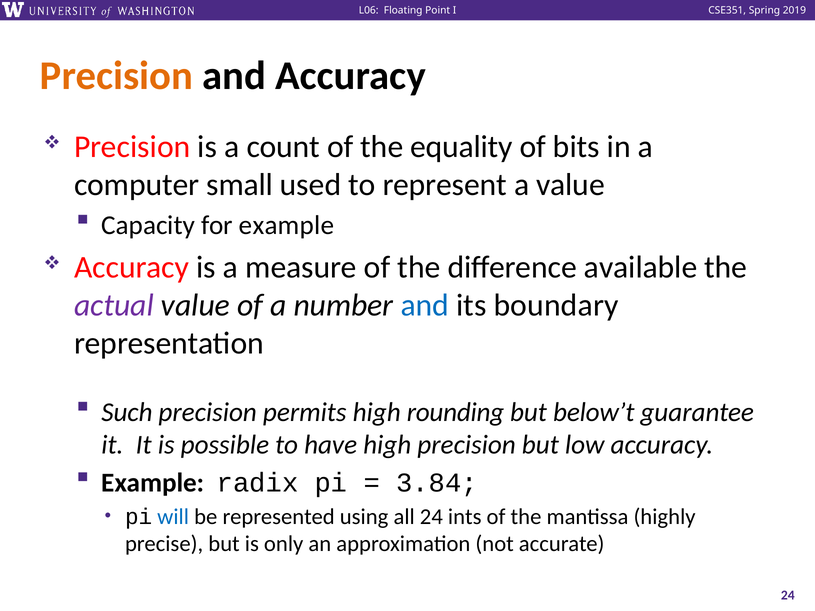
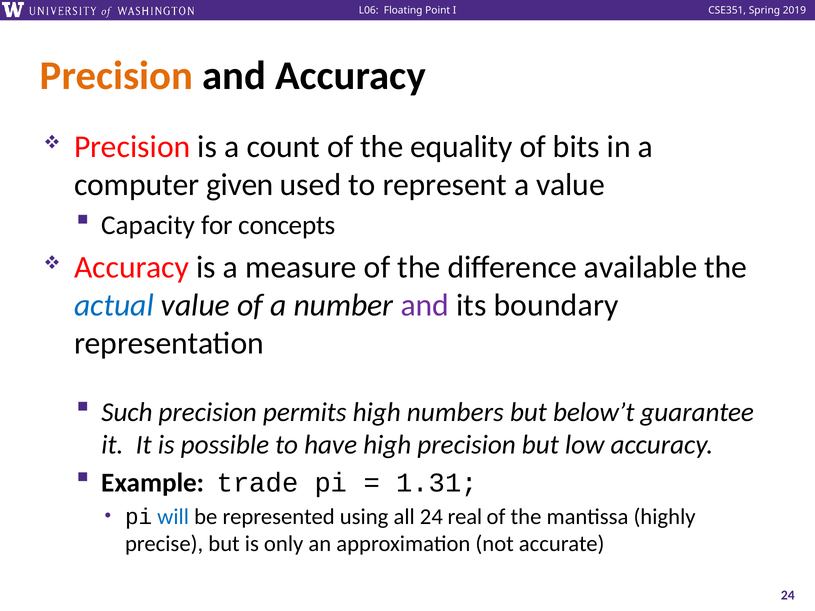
small: small -> given
for example: example -> concepts
actual colour: purple -> blue
and at (425, 305) colour: blue -> purple
rounding: rounding -> numbers
radix: radix -> trade
3.84: 3.84 -> 1.31
ints: ints -> real
